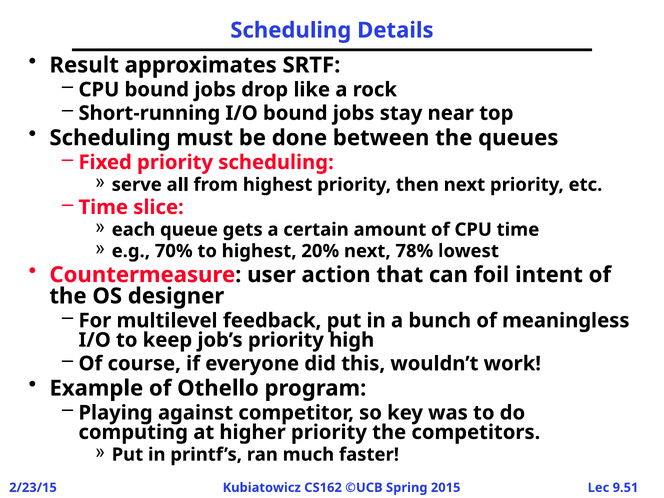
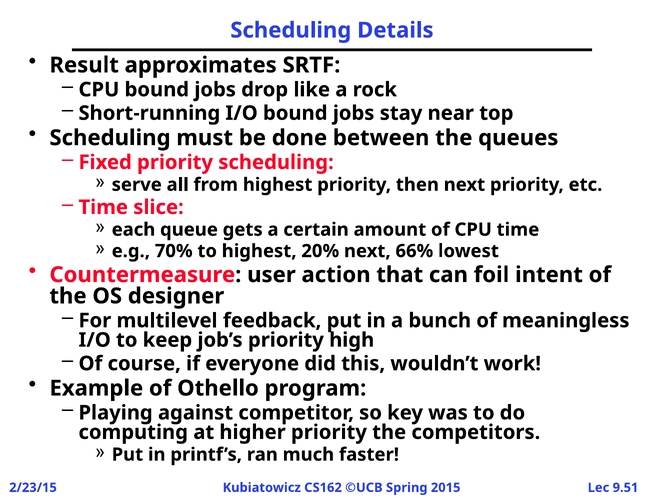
78%: 78% -> 66%
